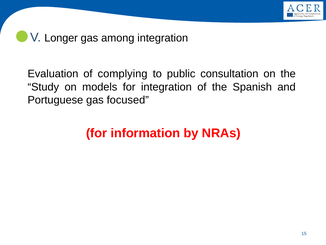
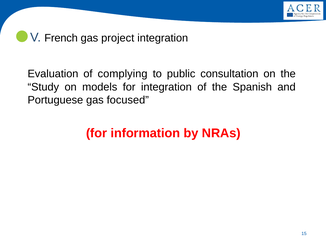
Longer: Longer -> French
among: among -> project
